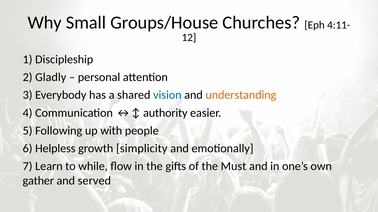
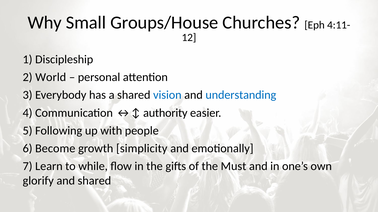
Gladly: Gladly -> World
understanding colour: orange -> blue
Helpless: Helpless -> Become
gather: gather -> glorify
and served: served -> shared
